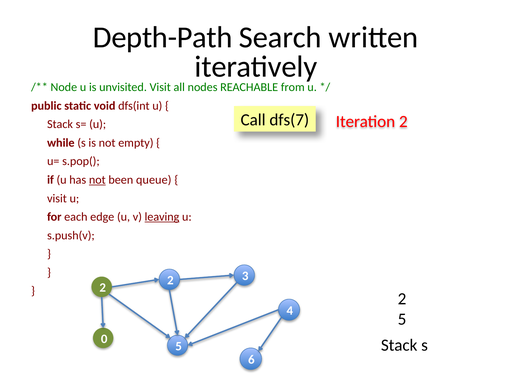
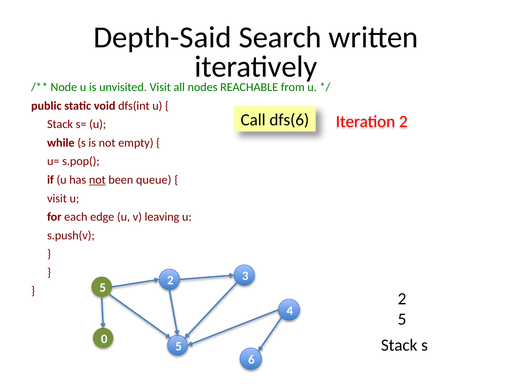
Depth-Path: Depth-Path -> Depth-Said
dfs(7: dfs(7 -> dfs(6
leaving underline: present -> none
2 at (103, 288): 2 -> 5
